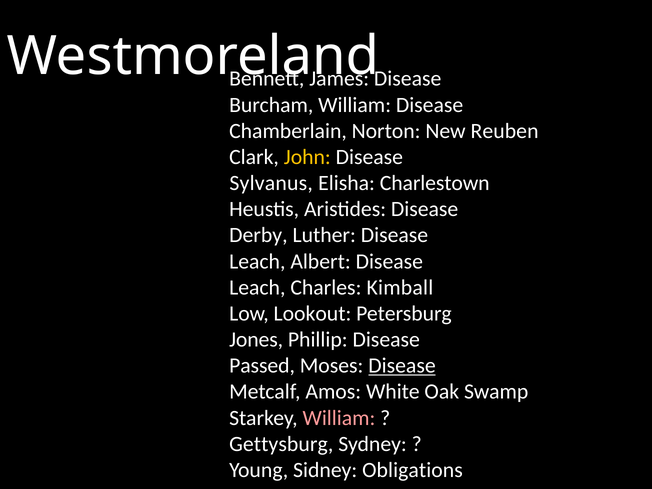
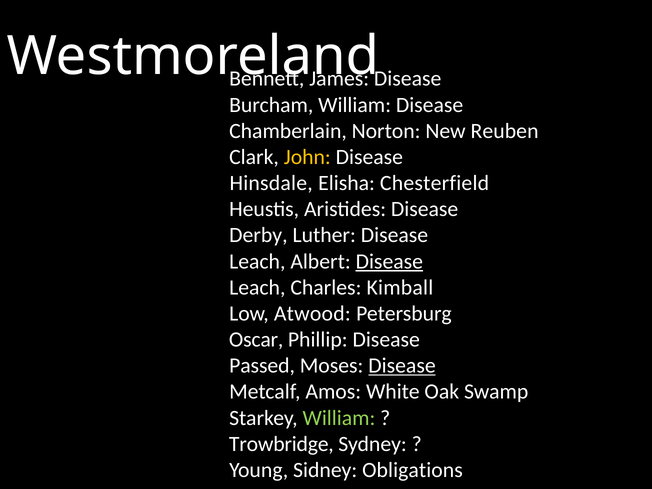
Sylvanus: Sylvanus -> Hinsdale
Charlestown: Charlestown -> Chesterfield
Disease at (389, 261) underline: none -> present
Lookout: Lookout -> Atwood
Jones: Jones -> Oscar
William at (339, 418) colour: pink -> light green
Gettysburg: Gettysburg -> Trowbridge
